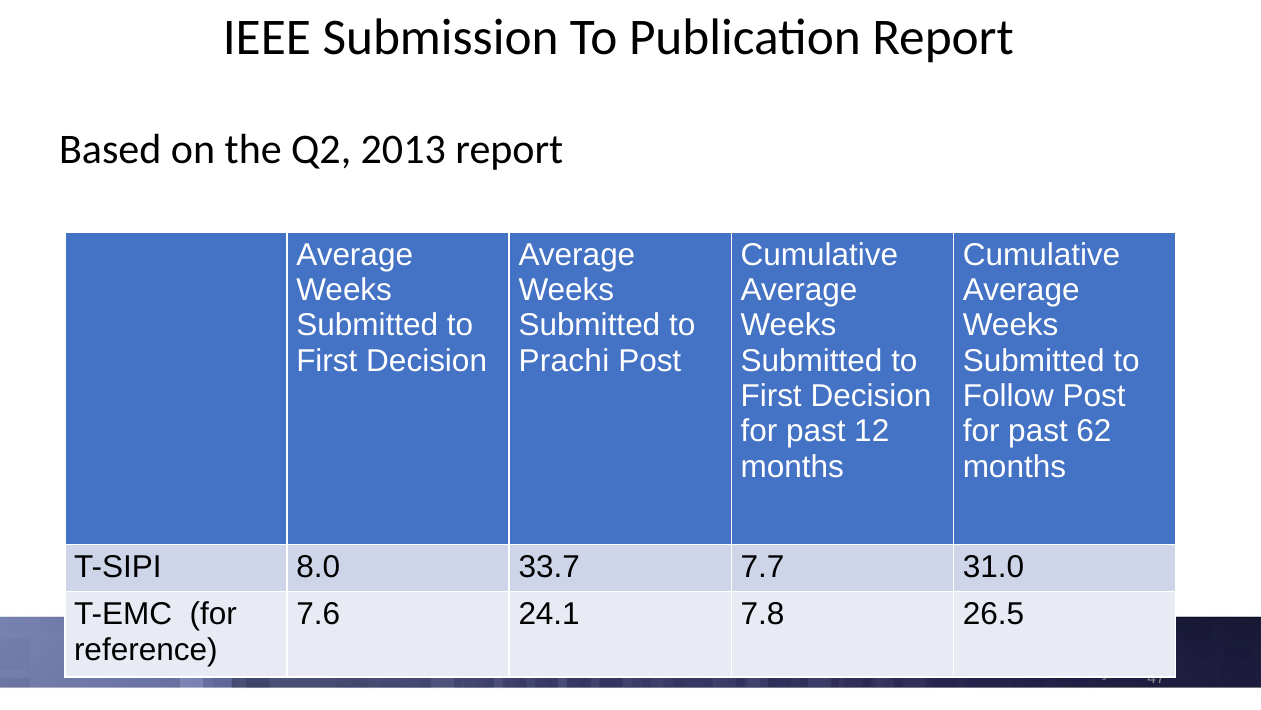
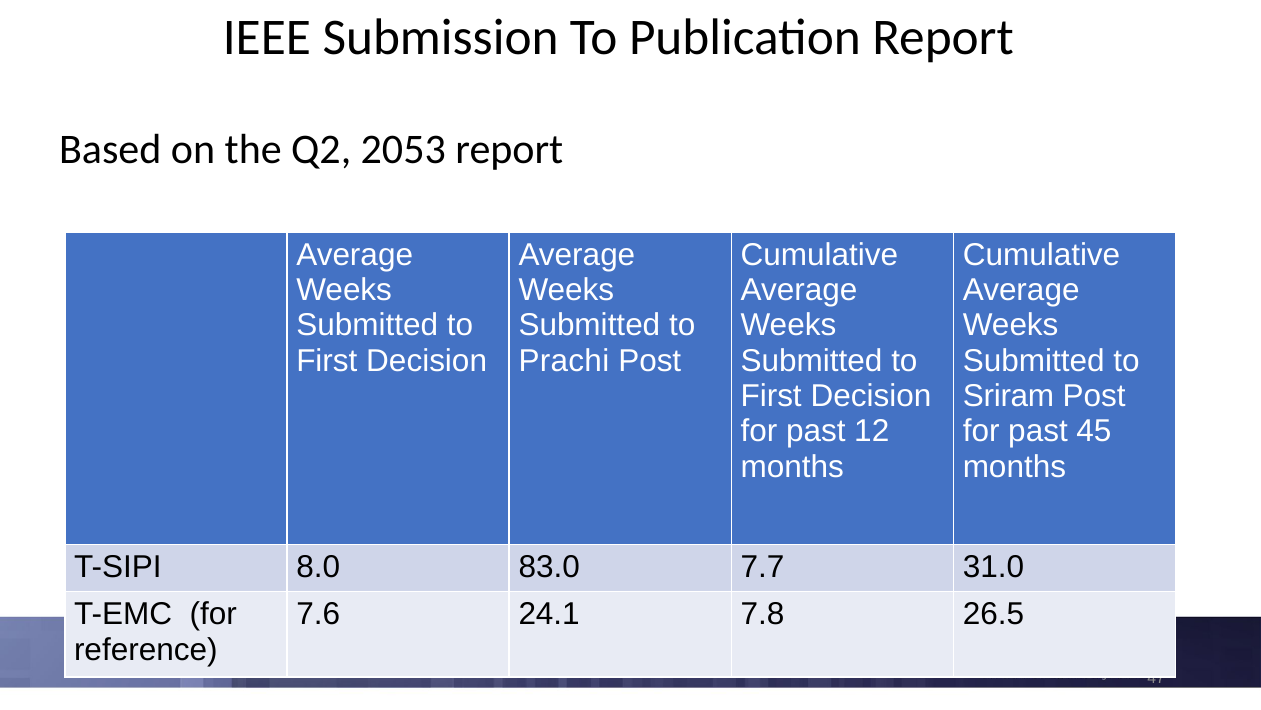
2013: 2013 -> 2053
Follow: Follow -> Sriram
62: 62 -> 45
33.7: 33.7 -> 83.0
